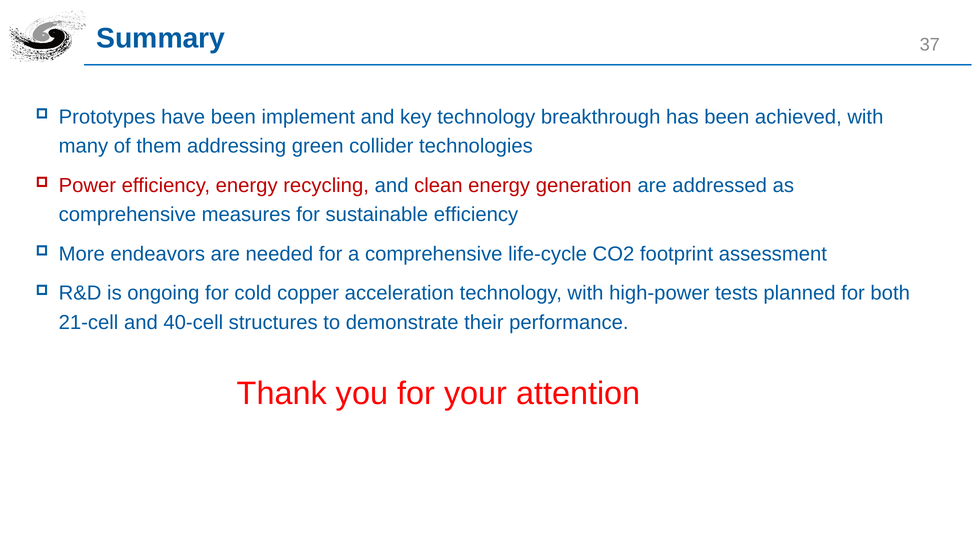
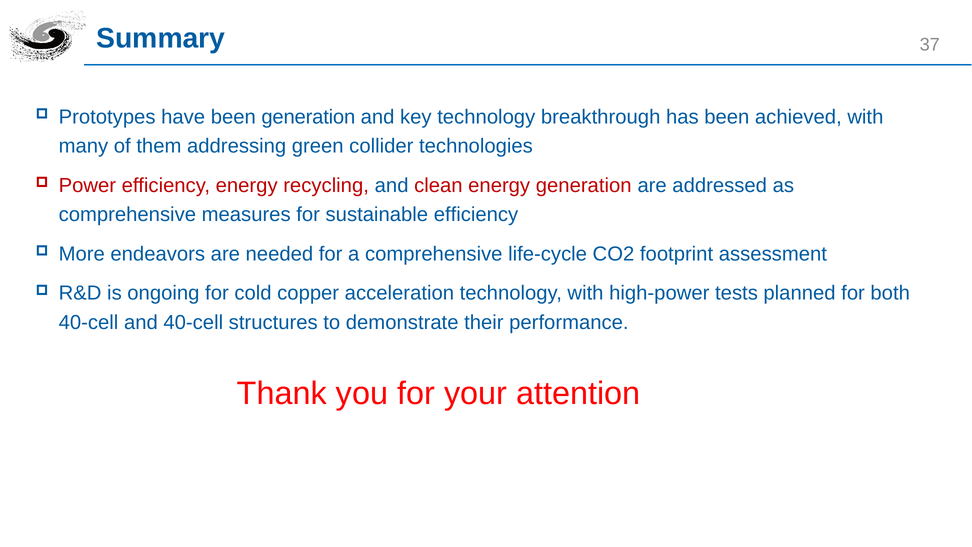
been implement: implement -> generation
21-cell at (89, 322): 21-cell -> 40-cell
